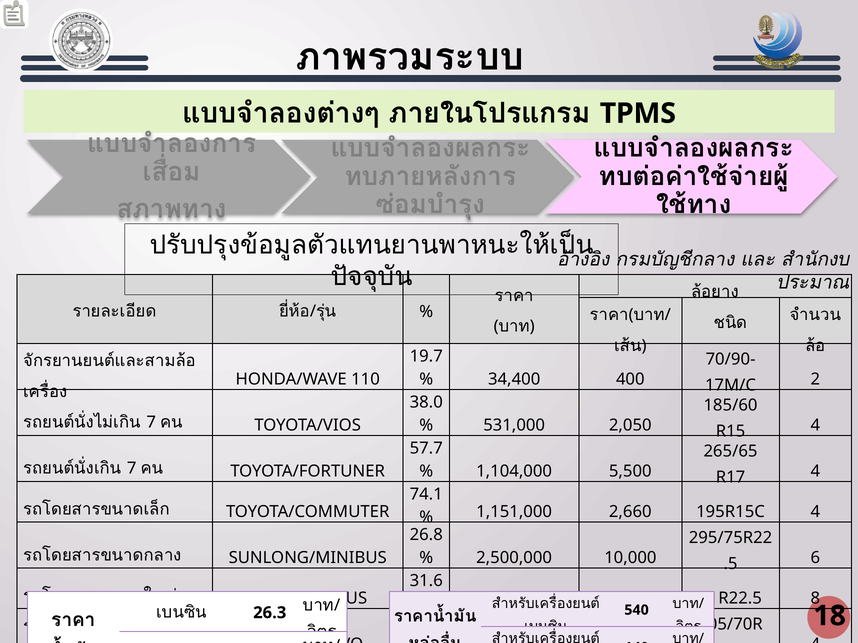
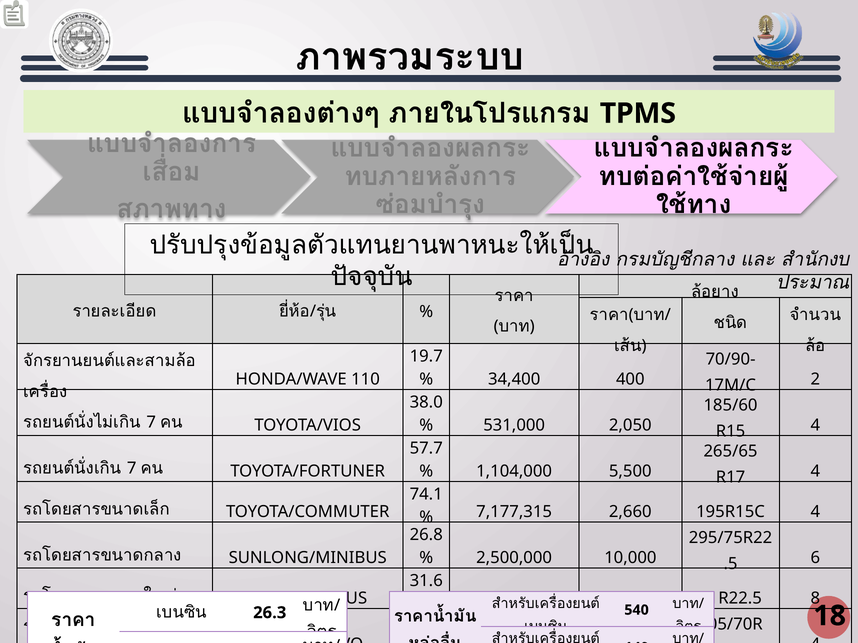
1,151,000: 1,151,000 -> 7,177,315
